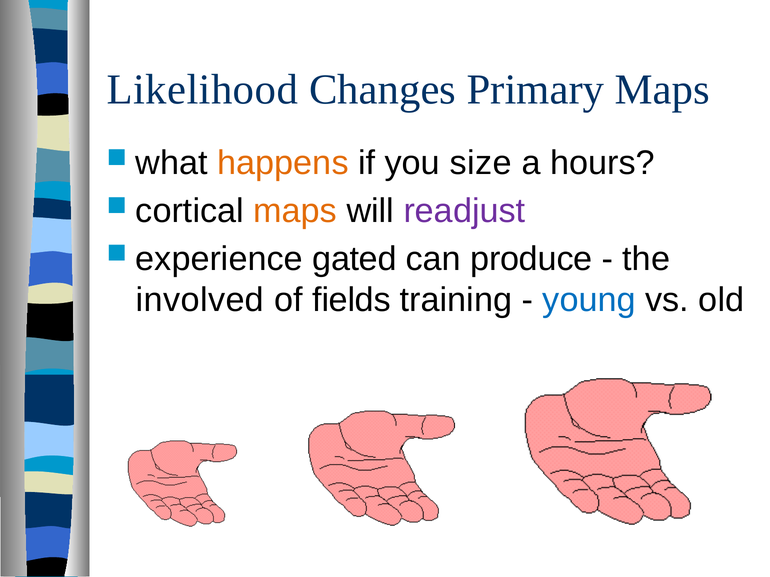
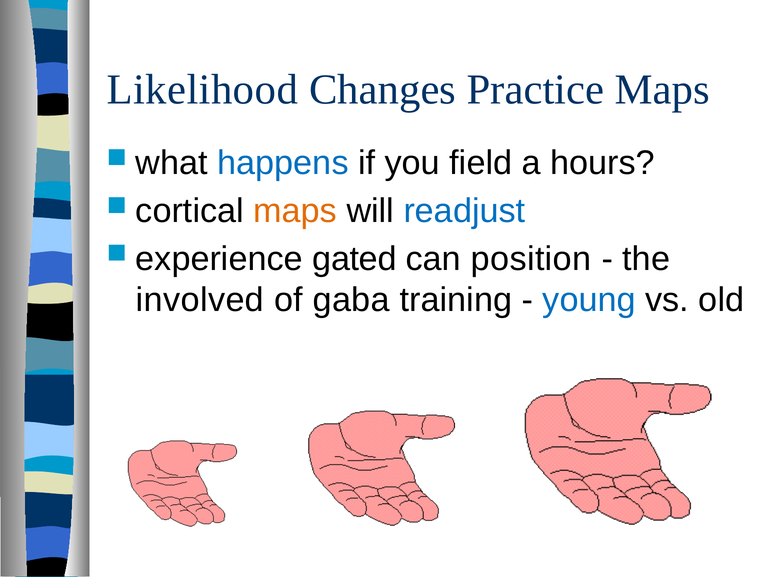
Primary: Primary -> Practice
happens colour: orange -> blue
size: size -> field
readjust colour: purple -> blue
produce: produce -> position
fields: fields -> gaba
